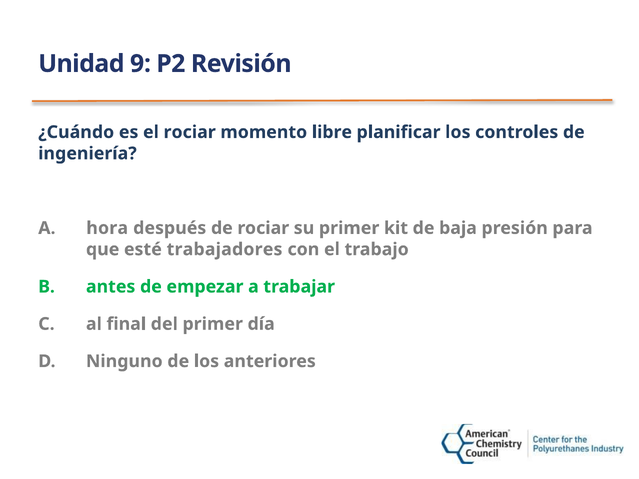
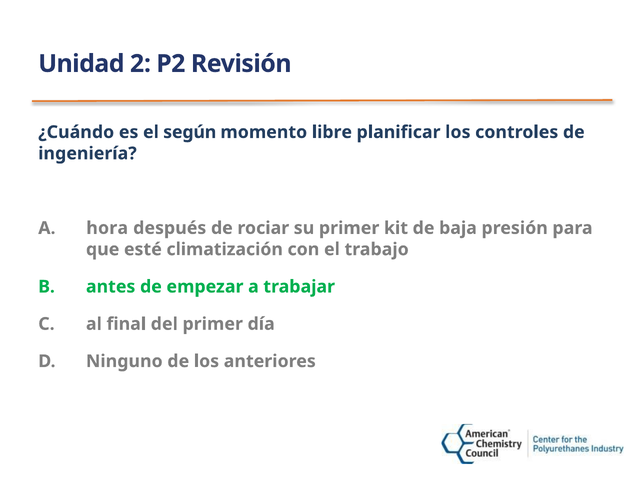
9: 9 -> 2
el rociar: rociar -> según
trabajadores: trabajadores -> climatización
